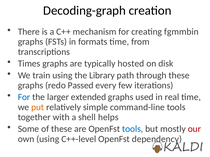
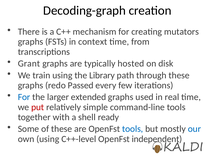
fgmmbin: fgmmbin -> mutators
formats: formats -> context
Times: Times -> Grant
put colour: orange -> red
helps: helps -> ready
our colour: red -> blue
dependency: dependency -> independent
